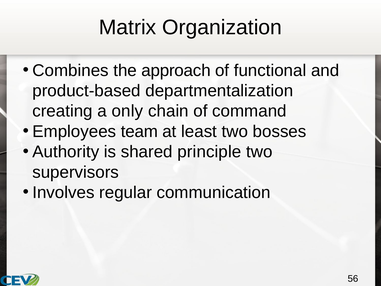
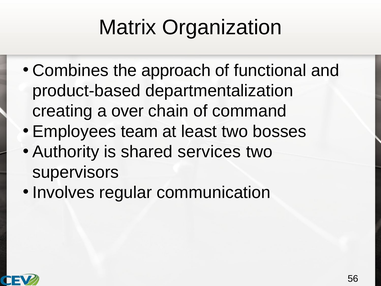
only: only -> over
principle: principle -> services
